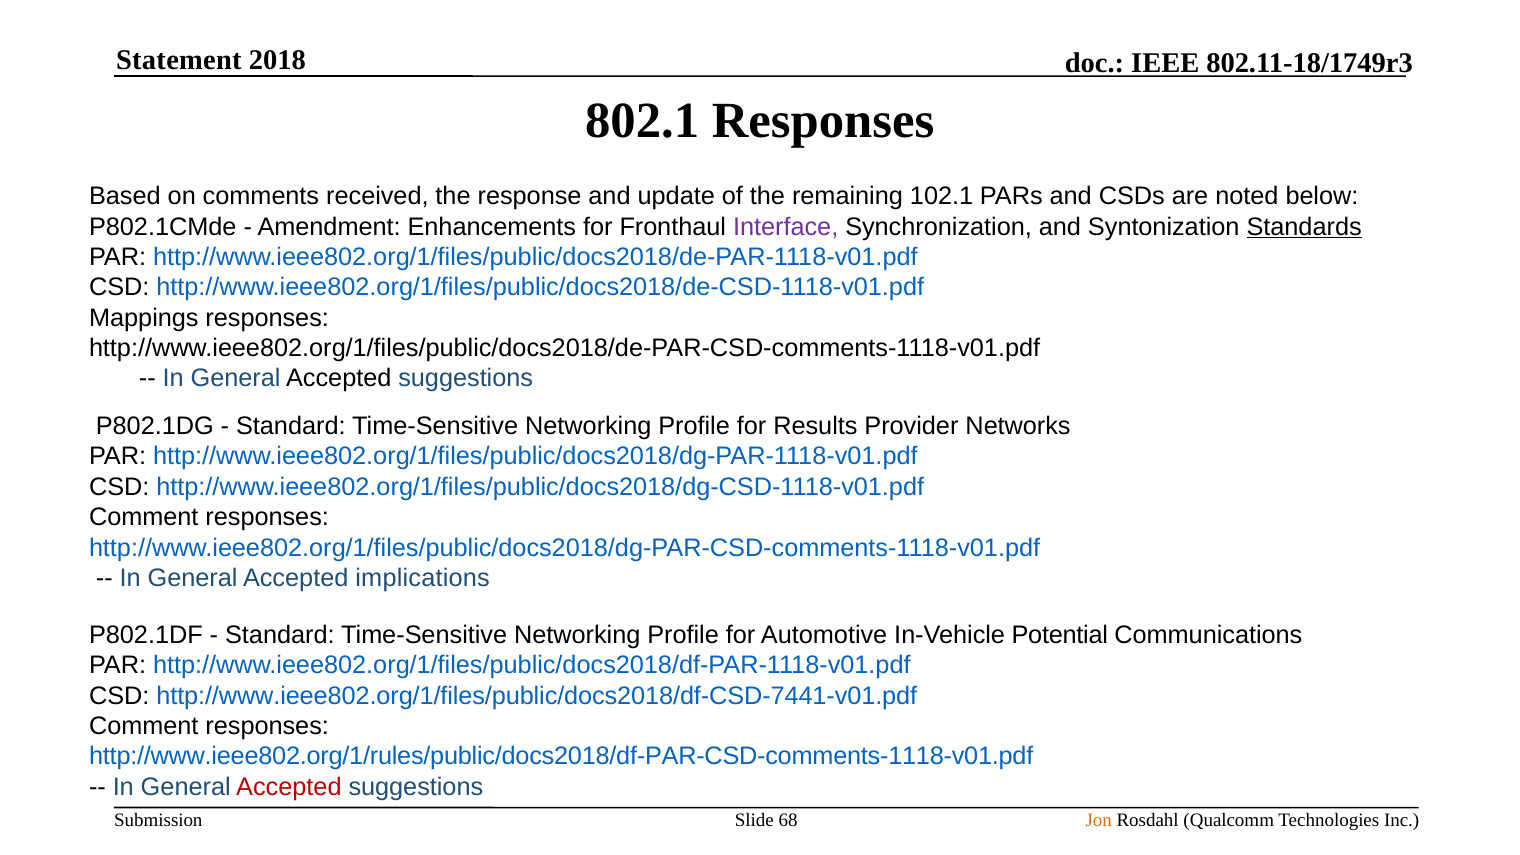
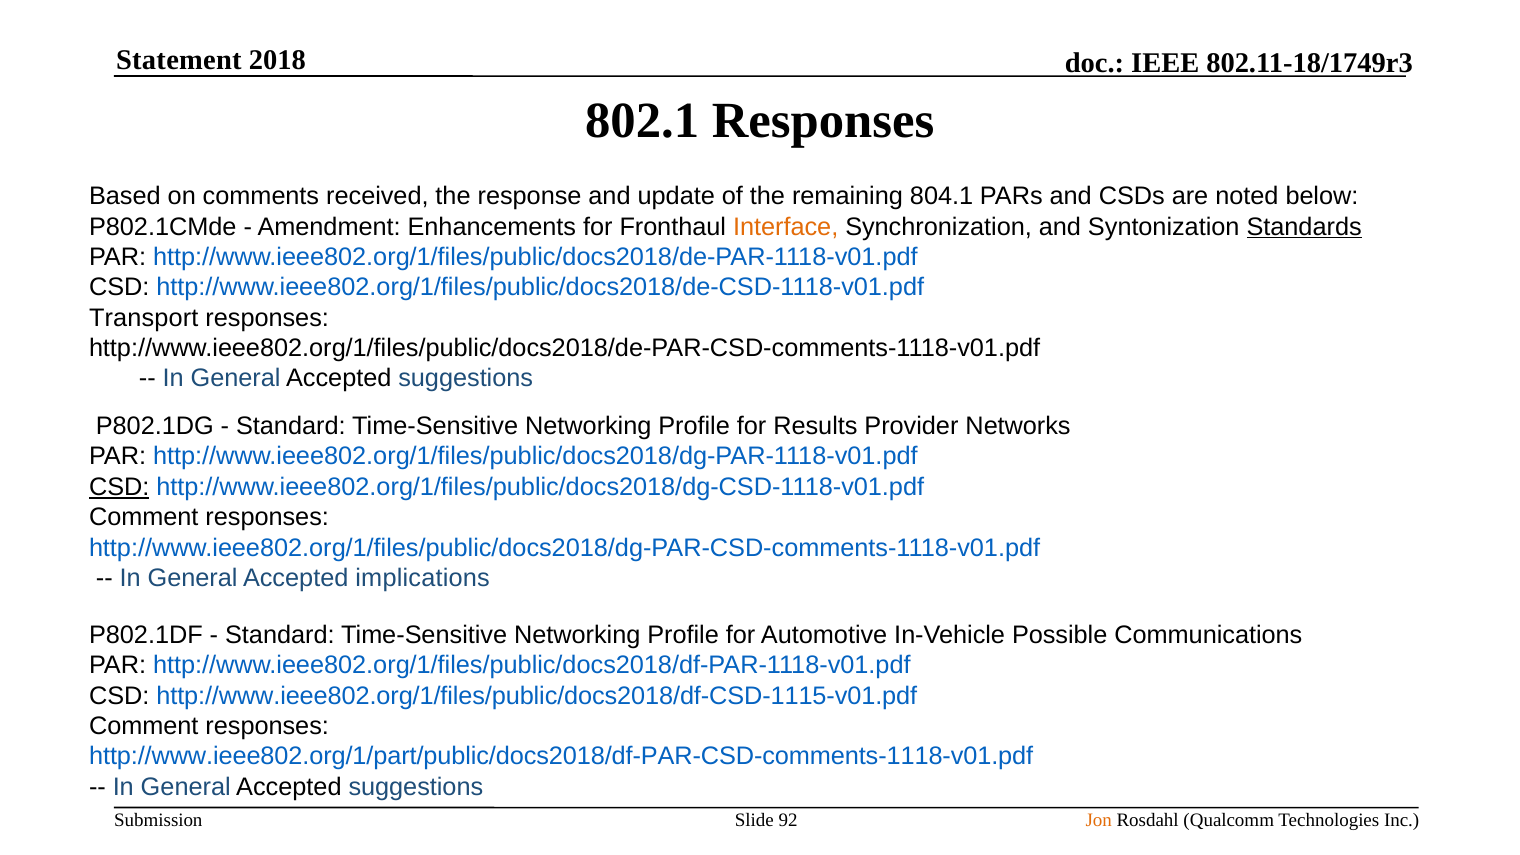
102.1: 102.1 -> 804.1
Interface colour: purple -> orange
Mappings: Mappings -> Transport
CSD at (119, 487) underline: none -> present
Potential: Potential -> Possible
http://www.ieee802.org/1/files/public/docs2018/df-CSD-7441-v01.pdf: http://www.ieee802.org/1/files/public/docs2018/df-CSD-7441-v01.pdf -> http://www.ieee802.org/1/files/public/docs2018/df-CSD-1115-v01.pdf
http://www.ieee802.org/1/rules/public/docs2018/df-PAR-CSD-comments-1118-v01.pdf: http://www.ieee802.org/1/rules/public/docs2018/df-PAR-CSD-comments-1118-v01.pdf -> http://www.ieee802.org/1/part/public/docs2018/df-PAR-CSD-comments-1118-v01.pdf
Accepted at (289, 787) colour: red -> black
68: 68 -> 92
